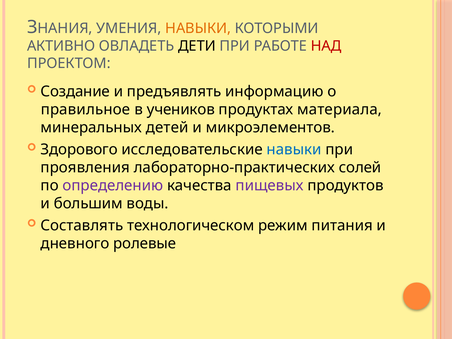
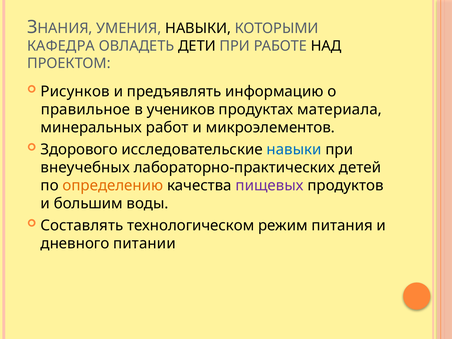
НАВЫКИ at (198, 28) colour: orange -> black
АКТИВНО: АКТИВНО -> КАФЕДРА
НАД colour: red -> black
Создание: Создание -> Рисунков
детей: детей -> работ
проявления: проявления -> внеучебных
солей: солей -> детей
определению colour: purple -> orange
ролевые: ролевые -> питании
